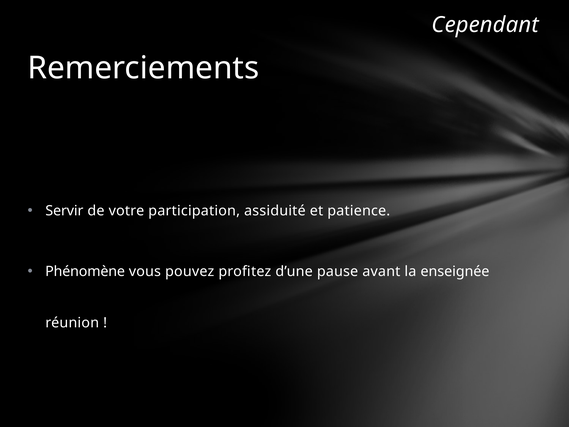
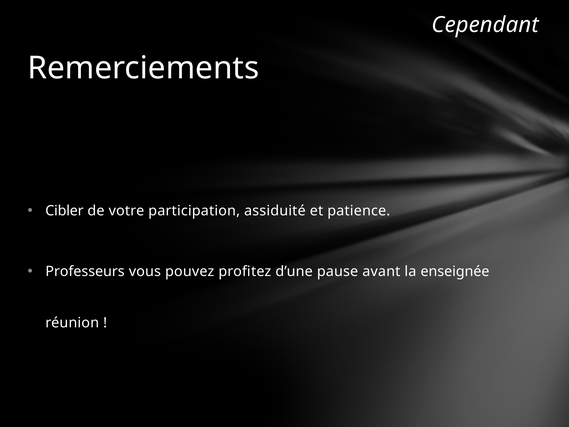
Servir: Servir -> Cibler
Phénomène: Phénomène -> Professeurs
